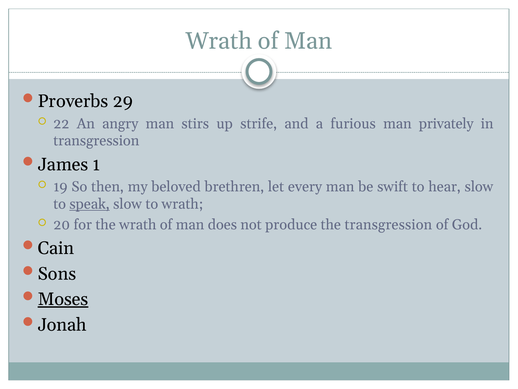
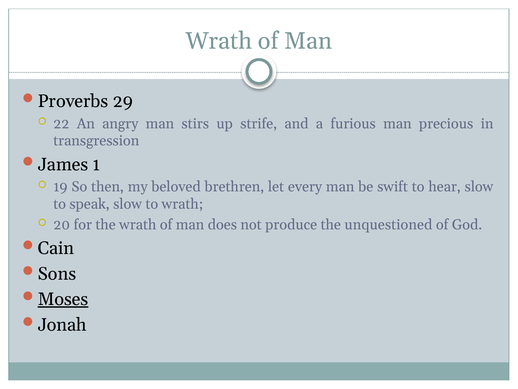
privately: privately -> precious
speak underline: present -> none
the transgression: transgression -> unquestioned
